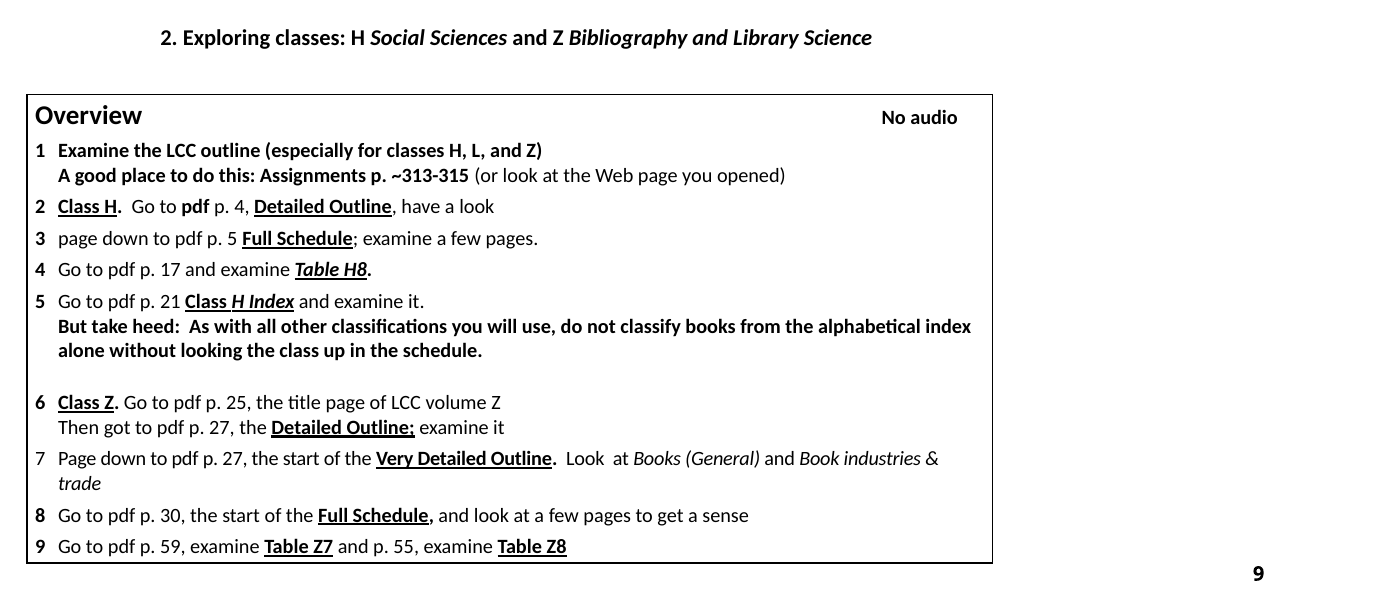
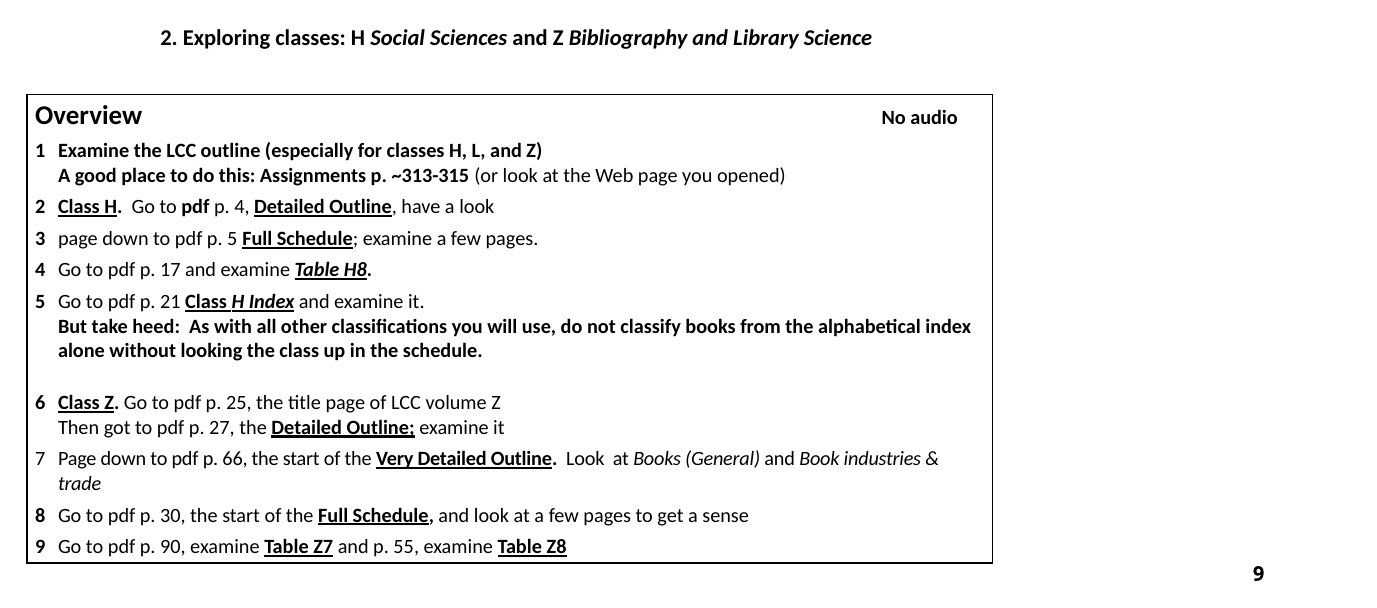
27 at (235, 459): 27 -> 66
59: 59 -> 90
